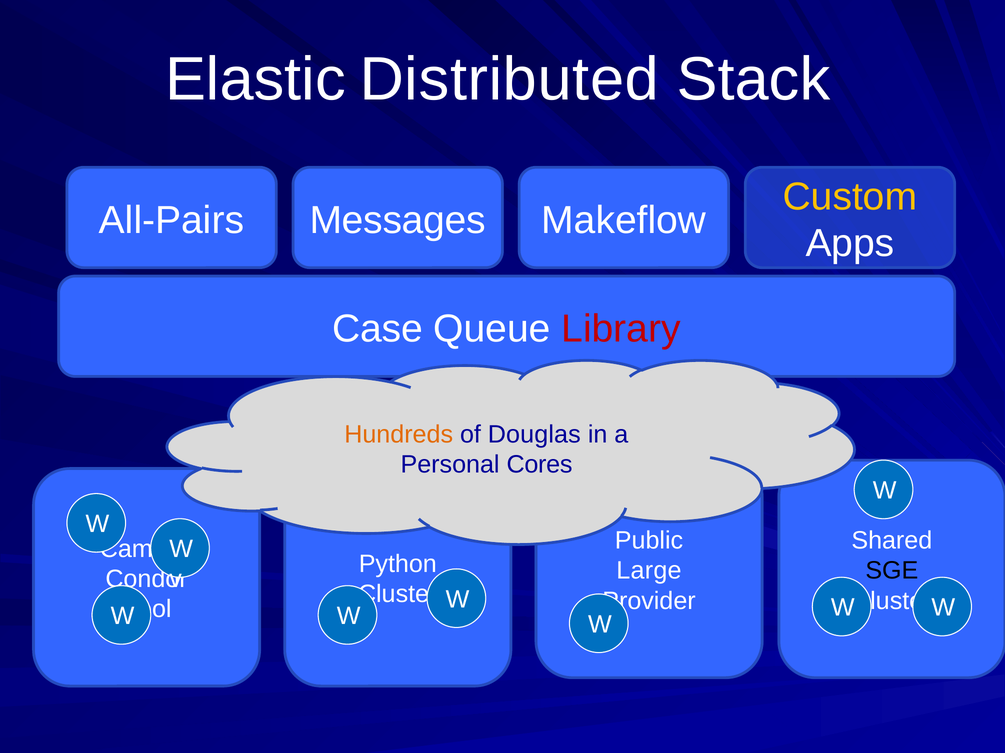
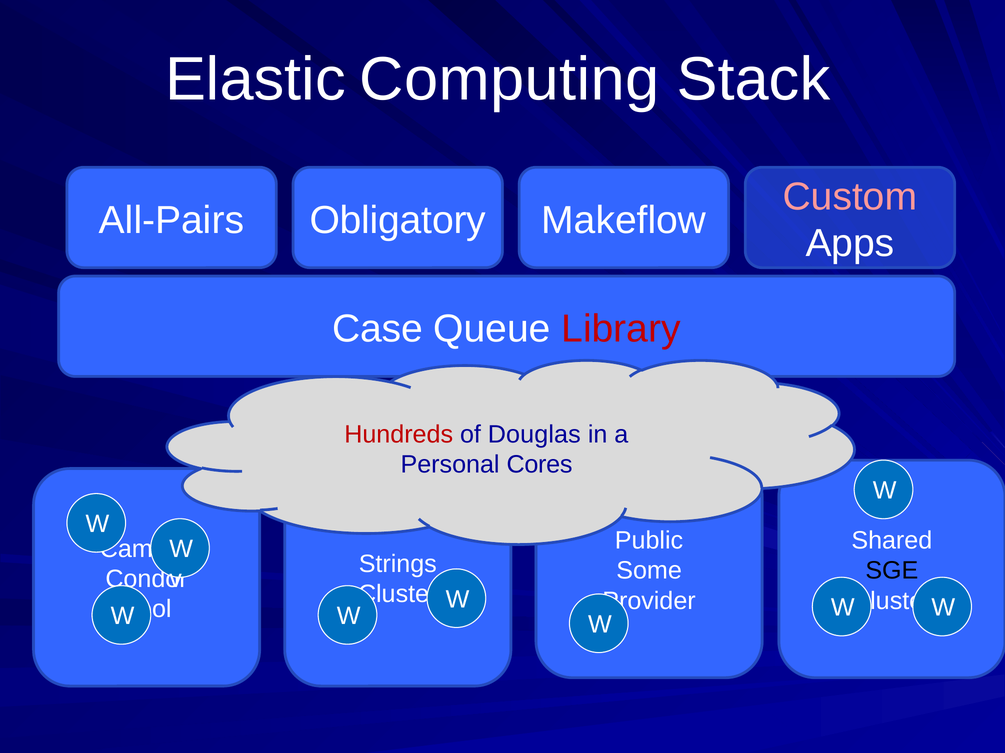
Distributed: Distributed -> Computing
Custom colour: yellow -> pink
Messages: Messages -> Obligatory
Hundreds colour: orange -> red
Python: Python -> Strings
Large: Large -> Some
